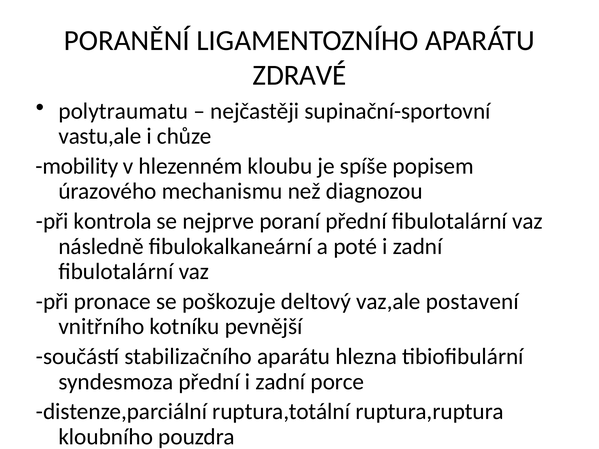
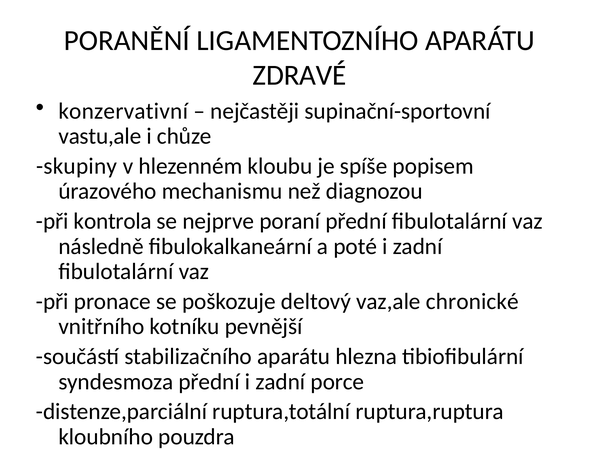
polytraumatu: polytraumatu -> konzervativní
mobility: mobility -> skupiny
postavení: postavení -> chronické
